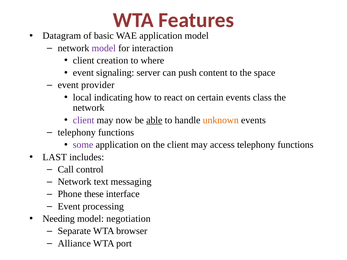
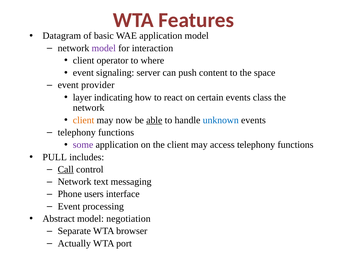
creation: creation -> operator
local: local -> layer
client at (84, 120) colour: purple -> orange
unknown colour: orange -> blue
LAST: LAST -> PULL
Call underline: none -> present
these: these -> users
Needing: Needing -> Abstract
Alliance: Alliance -> Actually
